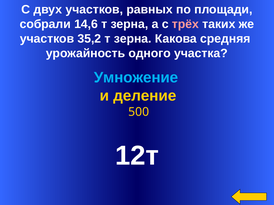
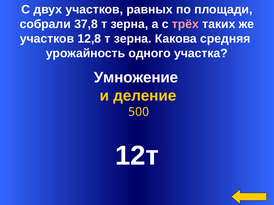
14,6: 14,6 -> 37,8
35,2: 35,2 -> 12,8
Умножение colour: light blue -> white
